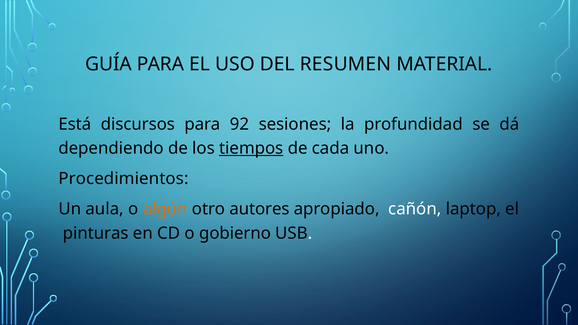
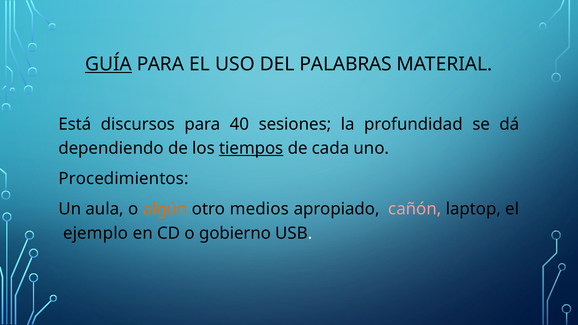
GUÍA underline: none -> present
RESUMEN: RESUMEN -> PALABRAS
92: 92 -> 40
autores: autores -> medios
cañón colour: white -> pink
pinturas: pinturas -> ejemplo
